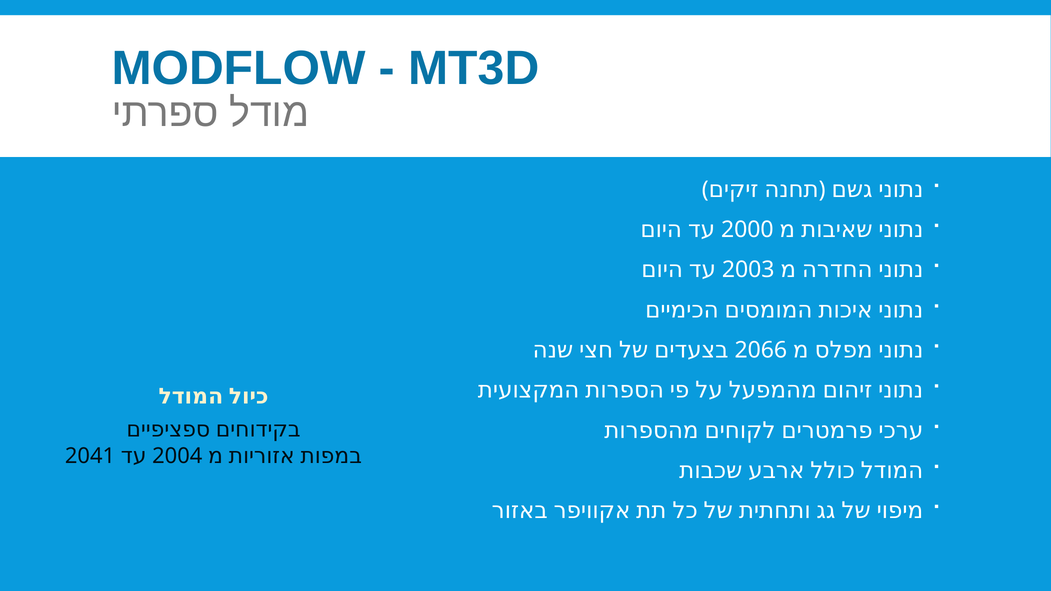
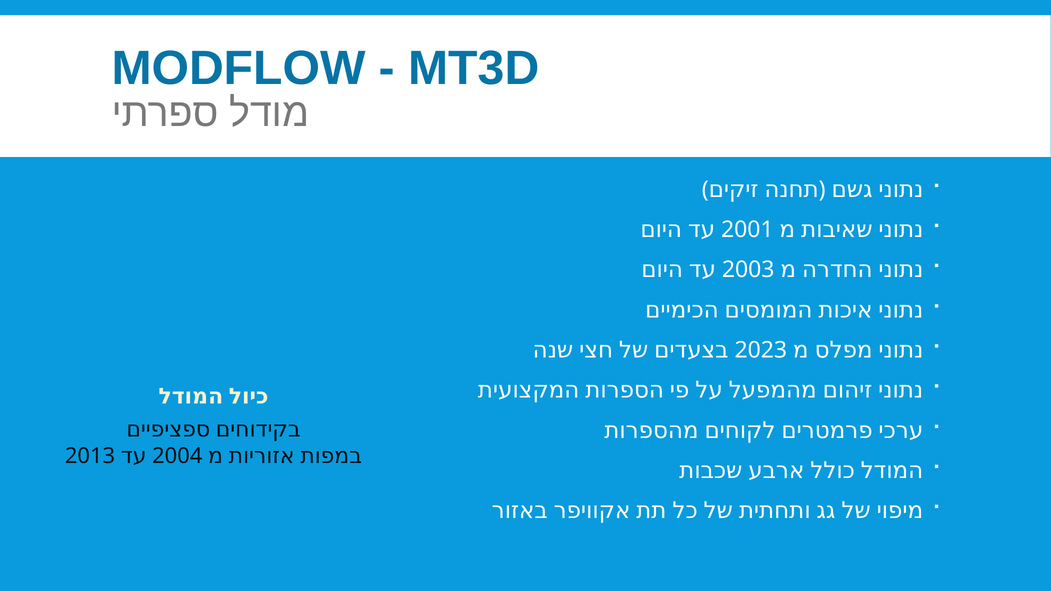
2000: 2000 -> 2001
2066: 2066 -> 2023
2041: 2041 -> 2013
